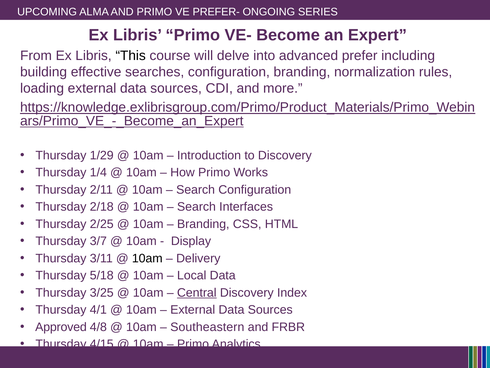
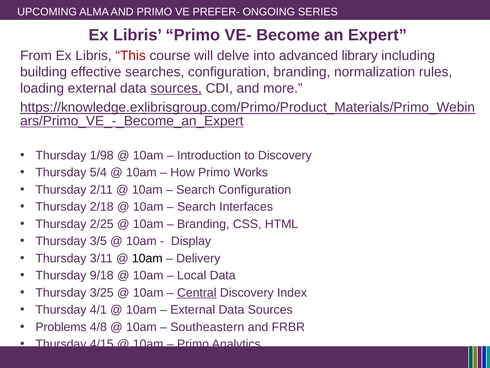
This colour: black -> red
prefer: prefer -> library
sources at (176, 88) underline: none -> present
1/29: 1/29 -> 1/98
1/4: 1/4 -> 5/4
3/7: 3/7 -> 3/5
5/18: 5/18 -> 9/18
Approved: Approved -> Problems
